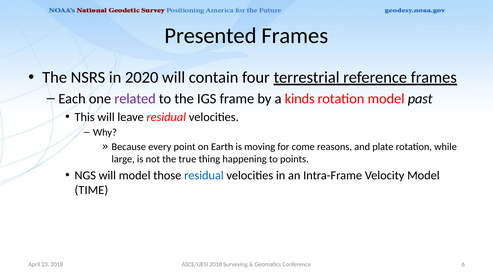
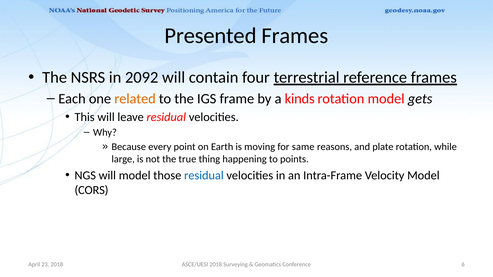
2020: 2020 -> 2092
related colour: purple -> orange
past: past -> gets
come: come -> same
TIME: TIME -> CORS
